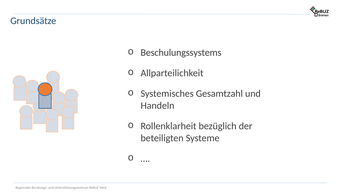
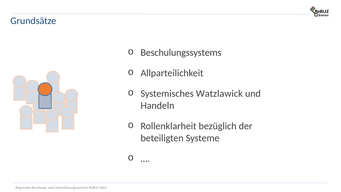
Gesamtzahl: Gesamtzahl -> Watzlawick
